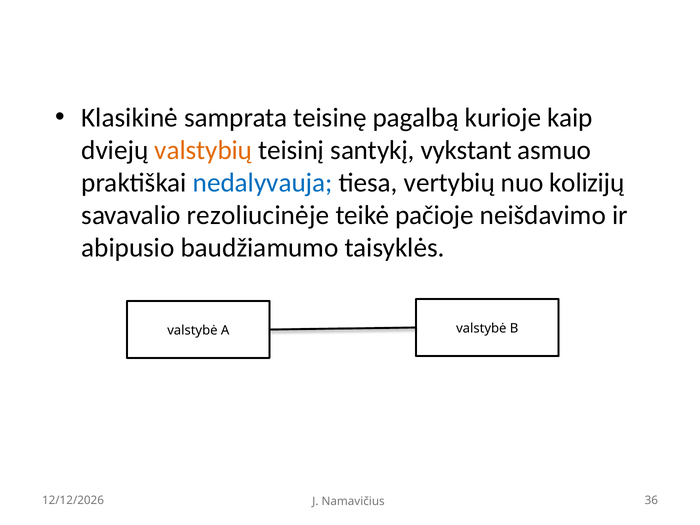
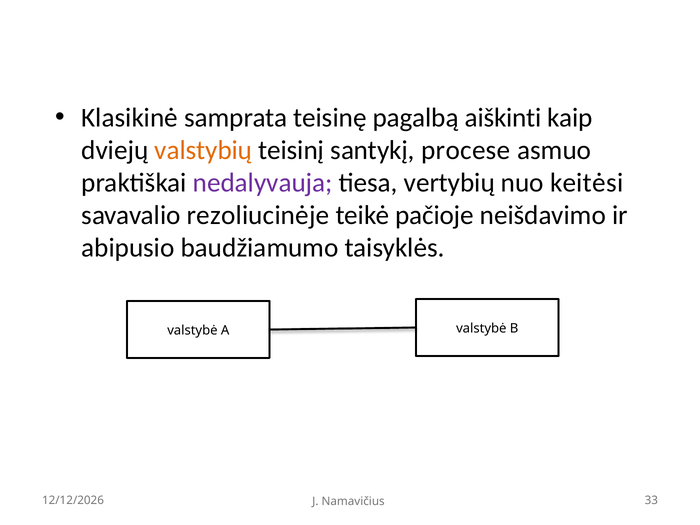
kurioje: kurioje -> aiškinti
vykstant: vykstant -> procese
nedalyvauja colour: blue -> purple
kolizijų: kolizijų -> keitėsi
36: 36 -> 33
